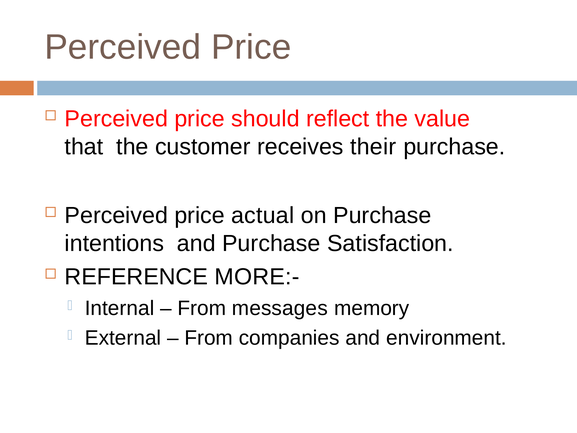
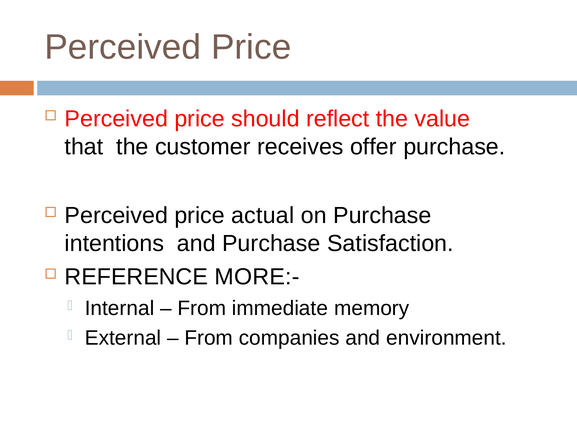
their: their -> offer
messages: messages -> immediate
